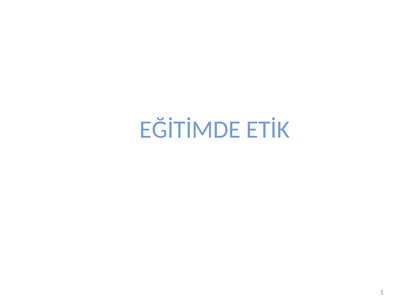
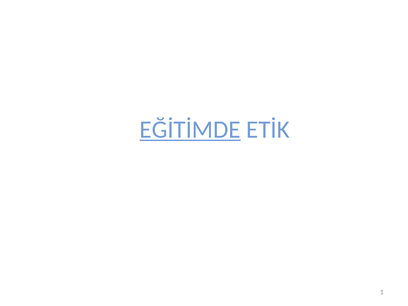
EĞİTİMDE underline: none -> present
